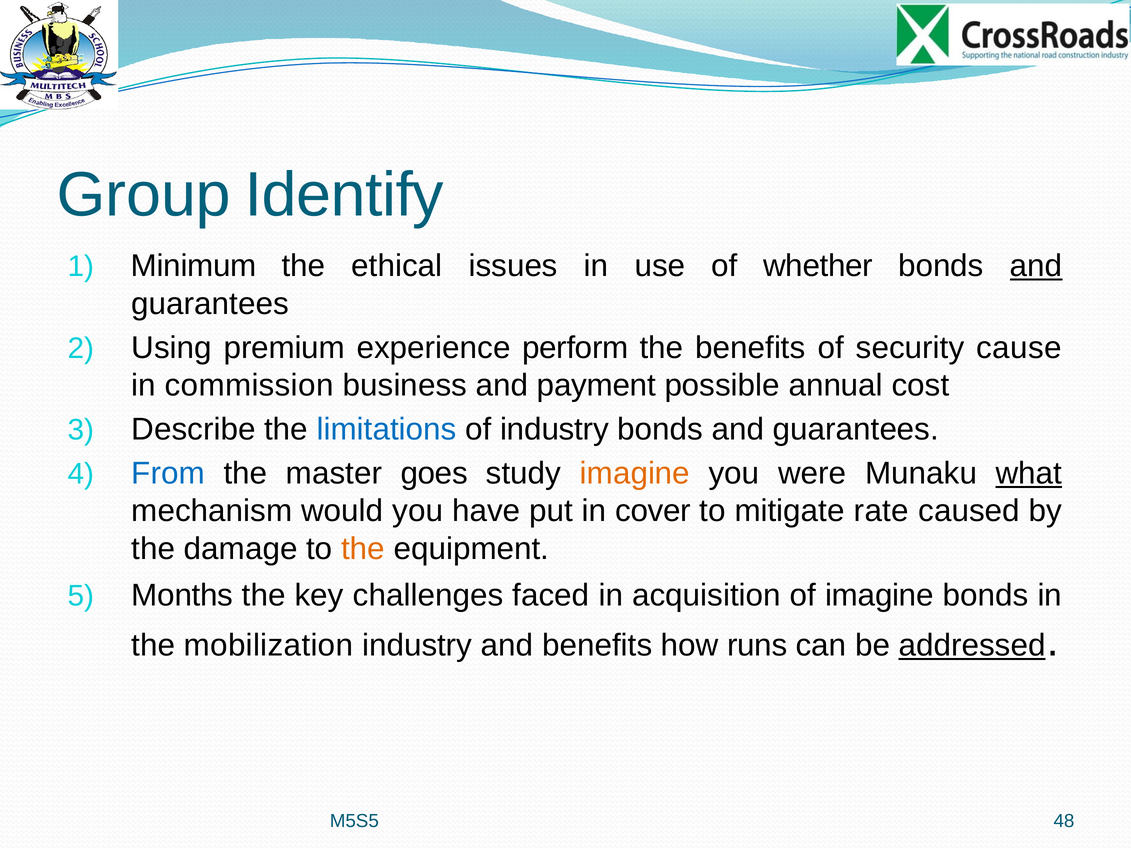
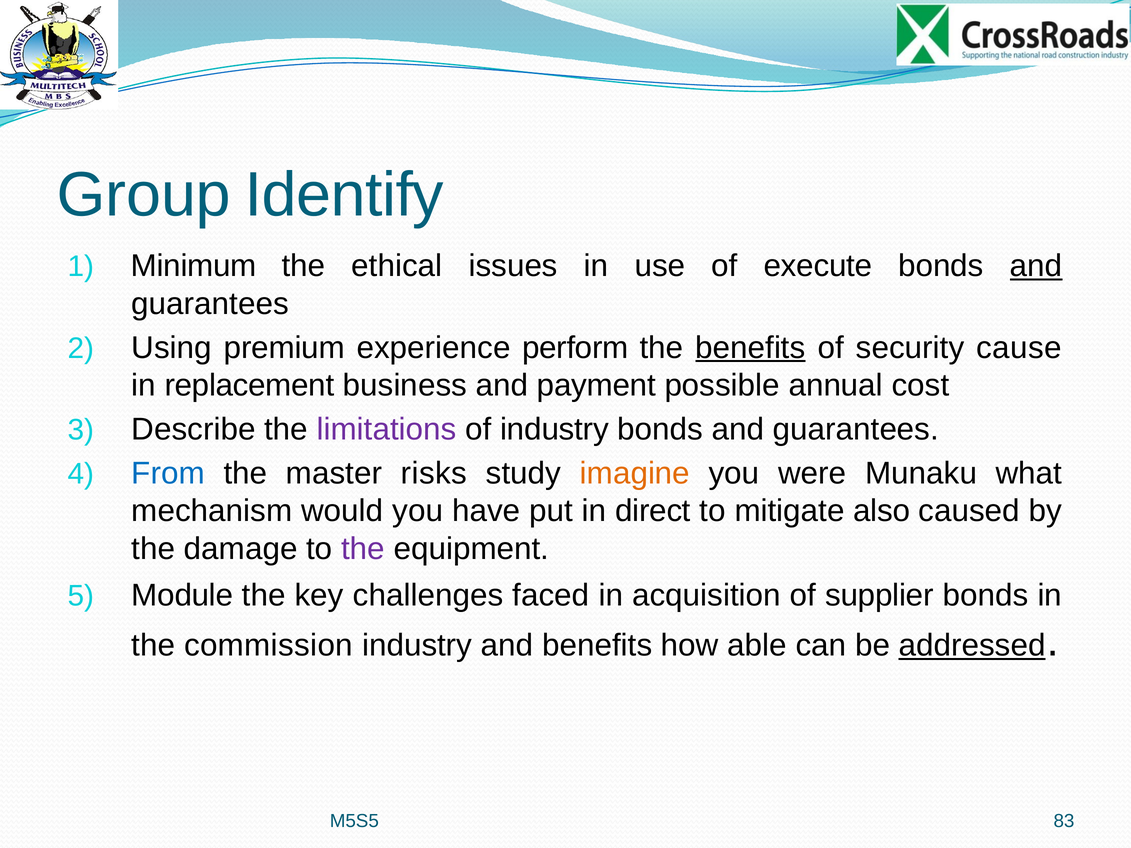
whether: whether -> execute
benefits at (750, 348) underline: none -> present
commission: commission -> replacement
limitations colour: blue -> purple
goes: goes -> risks
what underline: present -> none
cover: cover -> direct
rate: rate -> also
the at (363, 549) colour: orange -> purple
Months: Months -> Module
of imagine: imagine -> supplier
mobilization: mobilization -> commission
runs: runs -> able
48: 48 -> 83
